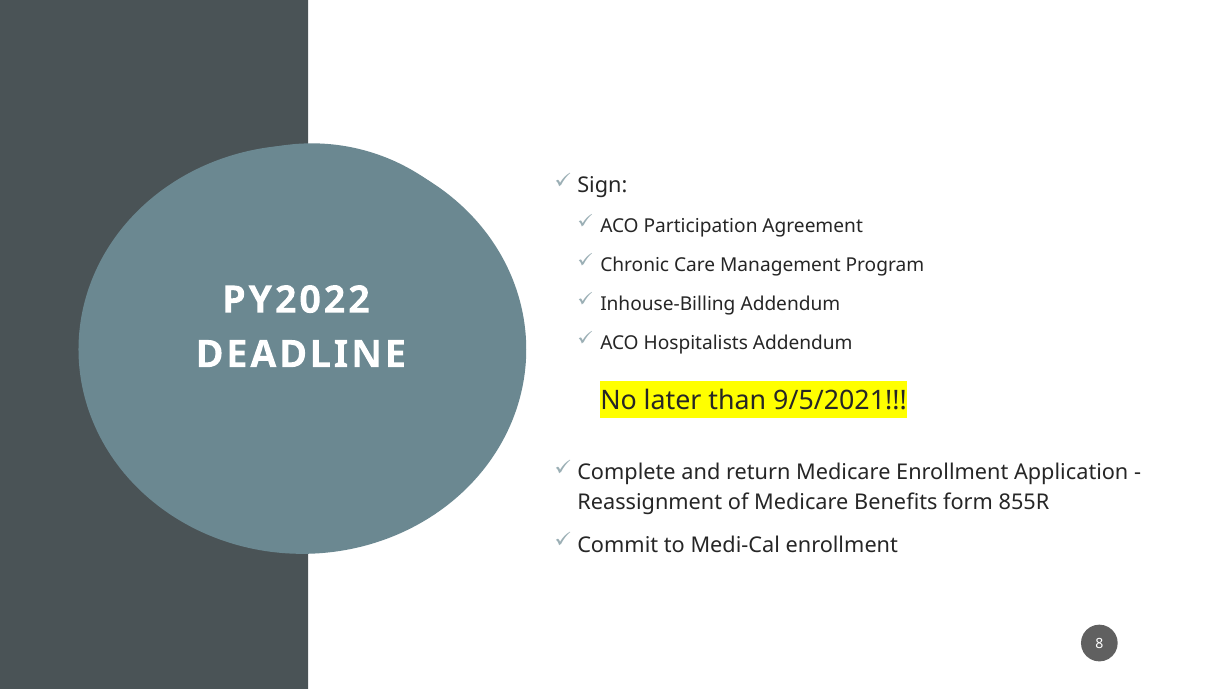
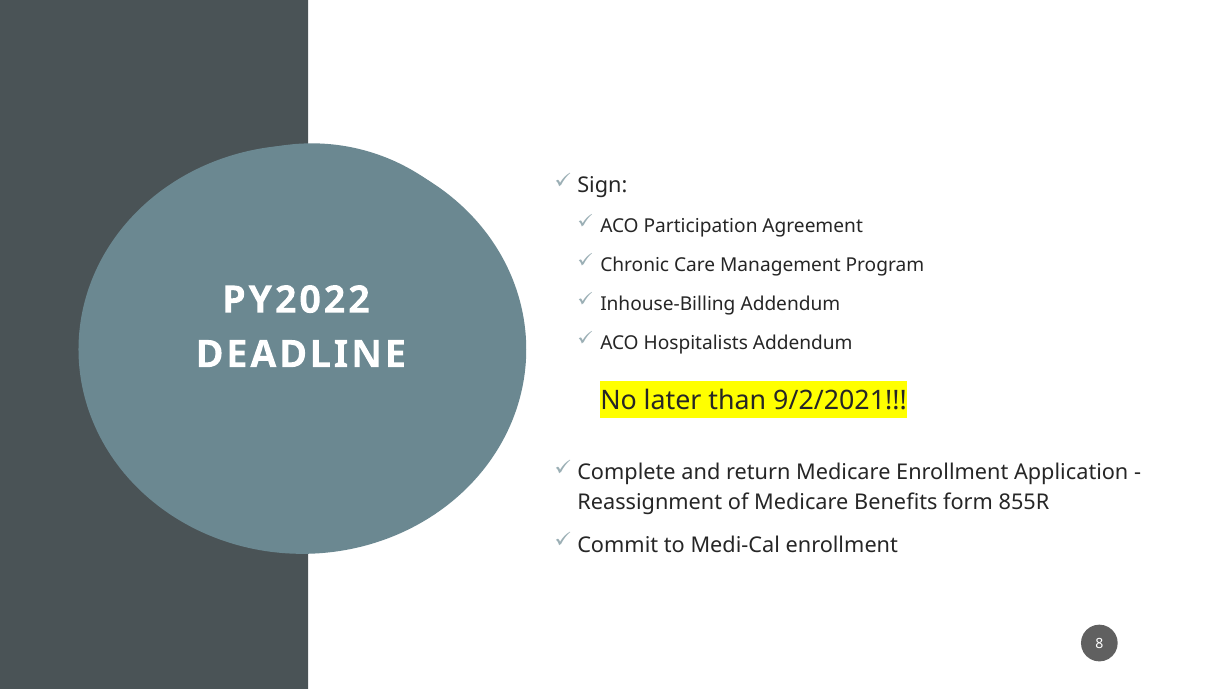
9/5/2021: 9/5/2021 -> 9/2/2021
